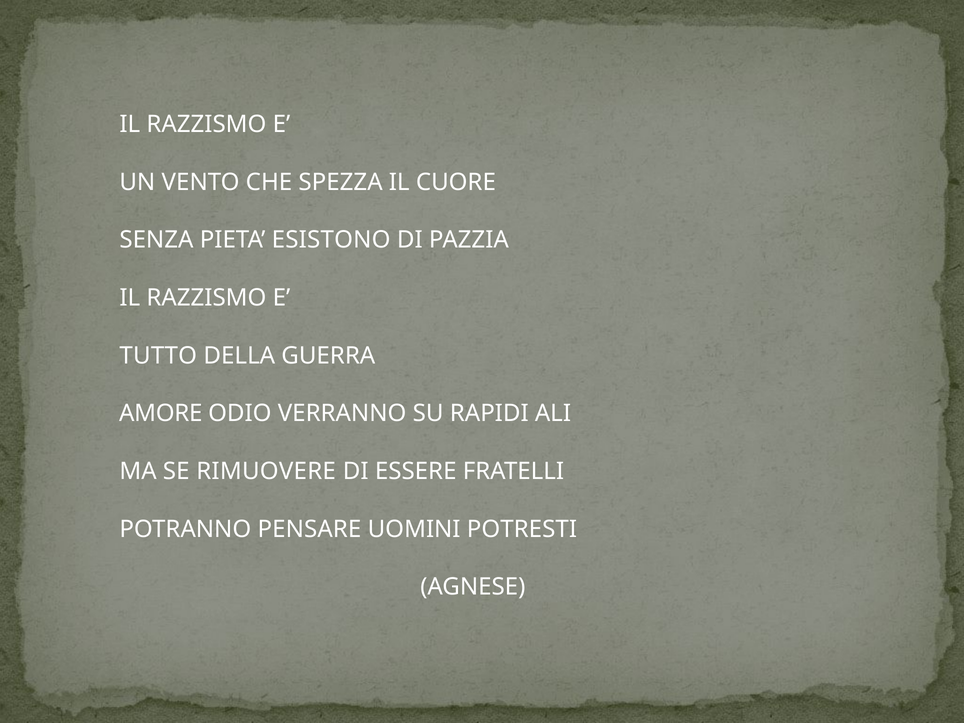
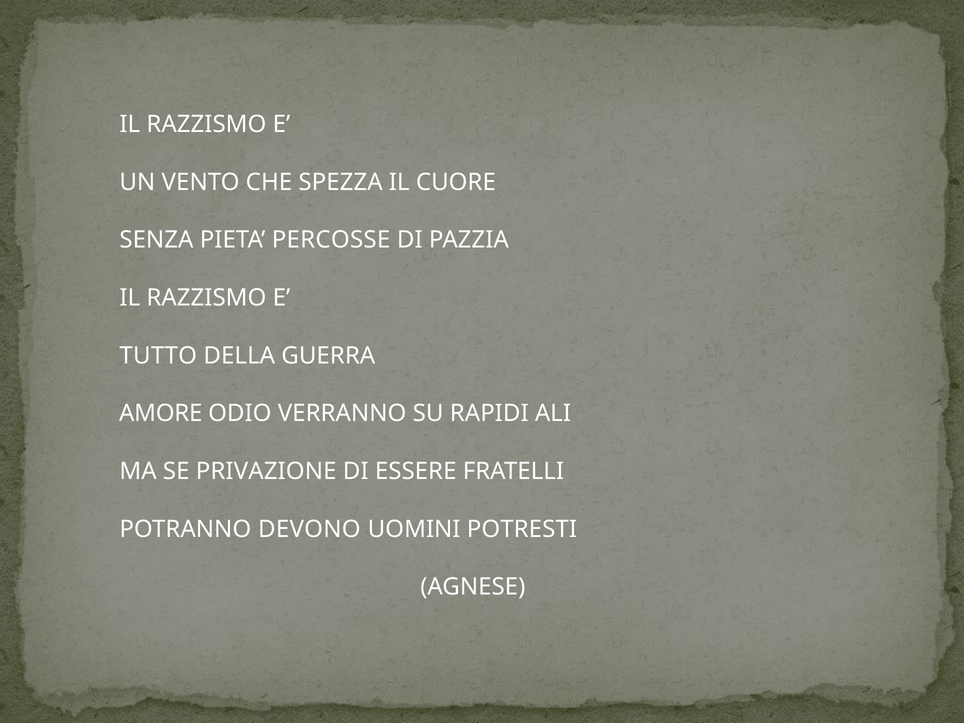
ESISTONO: ESISTONO -> PERCOSSE
RIMUOVERE: RIMUOVERE -> PRIVAZIONE
PENSARE: PENSARE -> DEVONO
